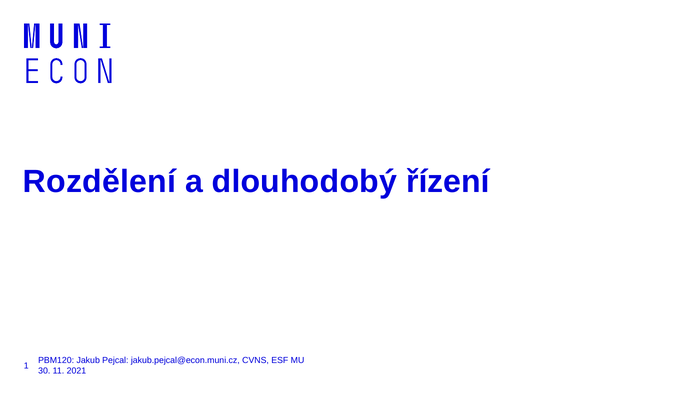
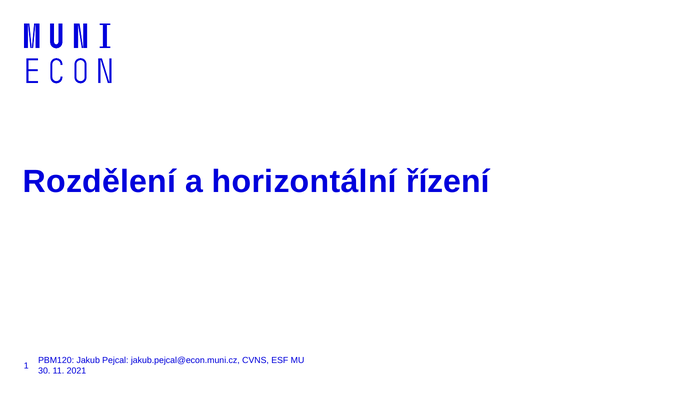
dlouhodobý: dlouhodobý -> horizontální
